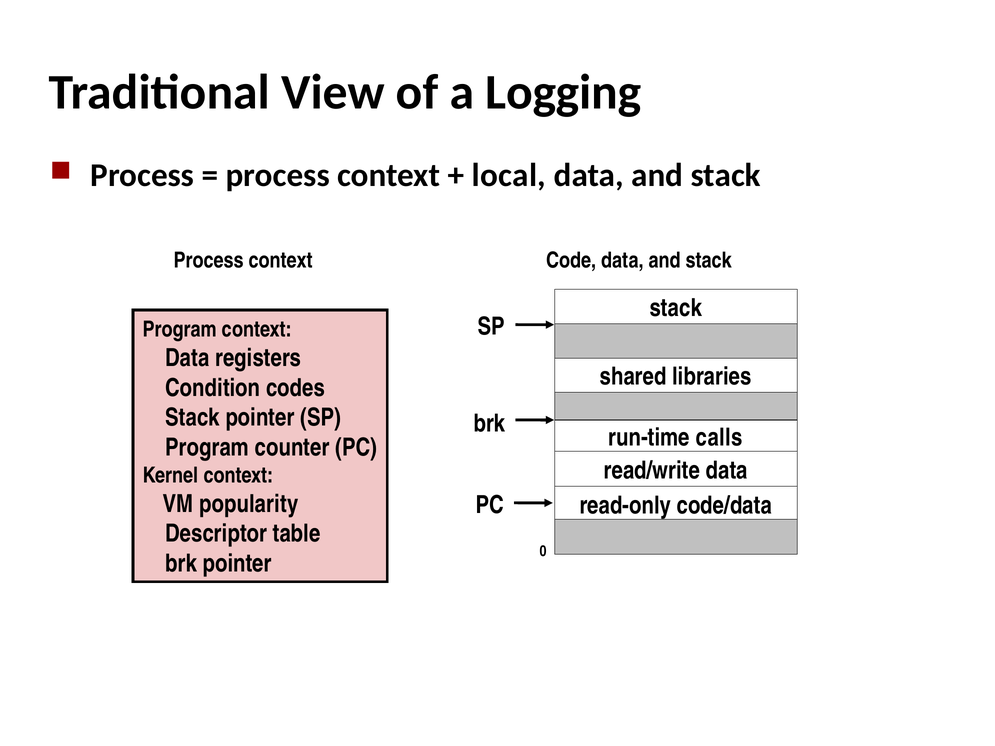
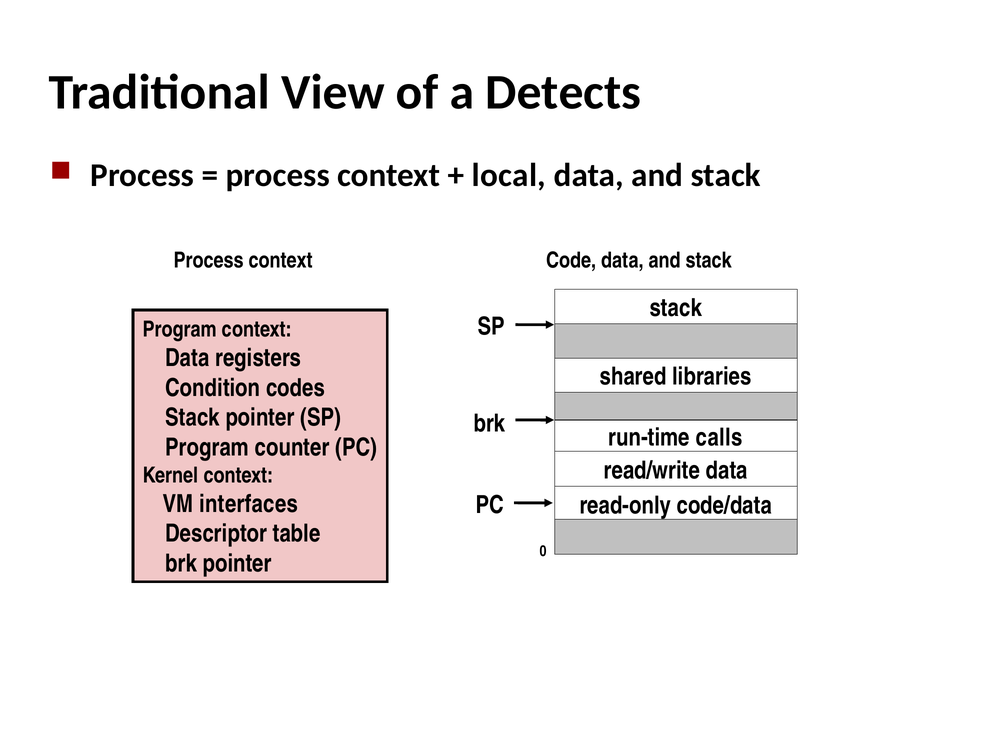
Logging: Logging -> Detects
popularity: popularity -> interfaces
